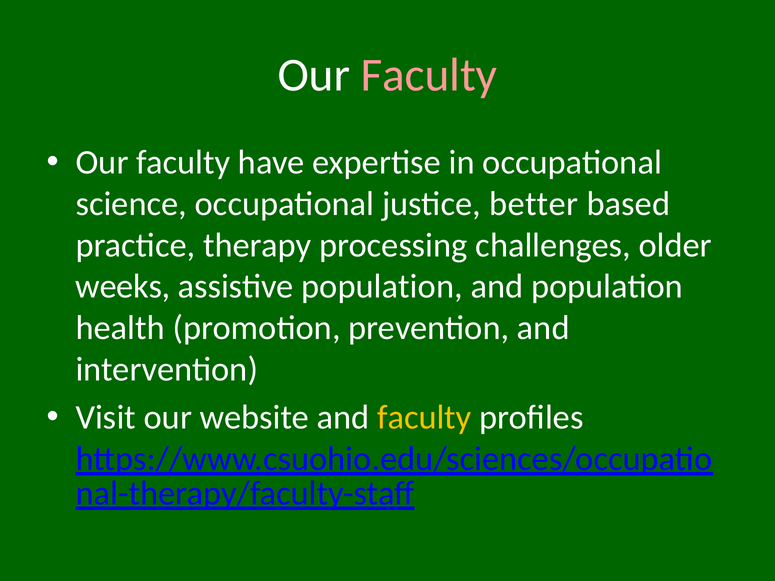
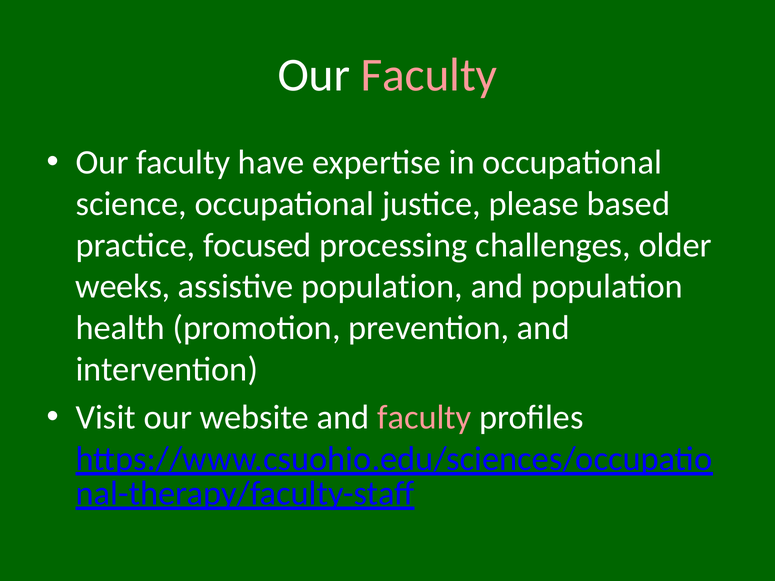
better: better -> please
therapy: therapy -> focused
faculty at (424, 418) colour: yellow -> pink
